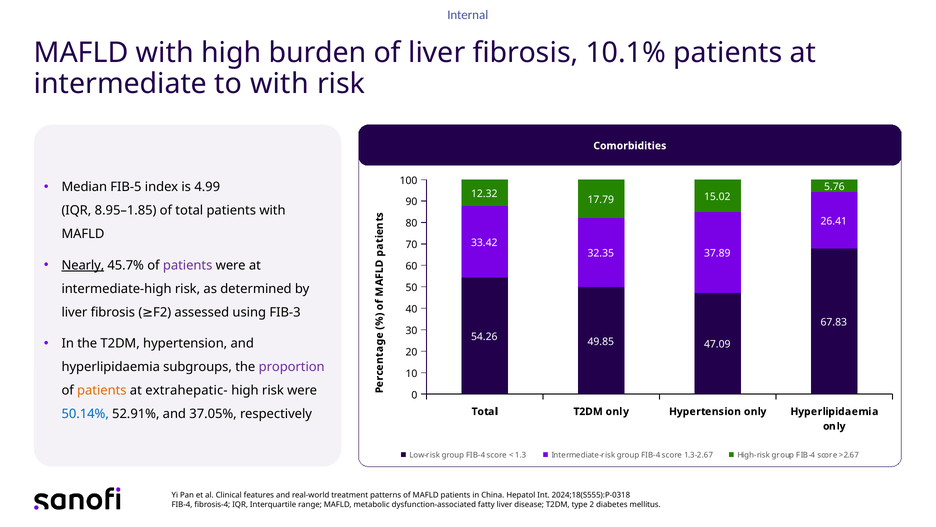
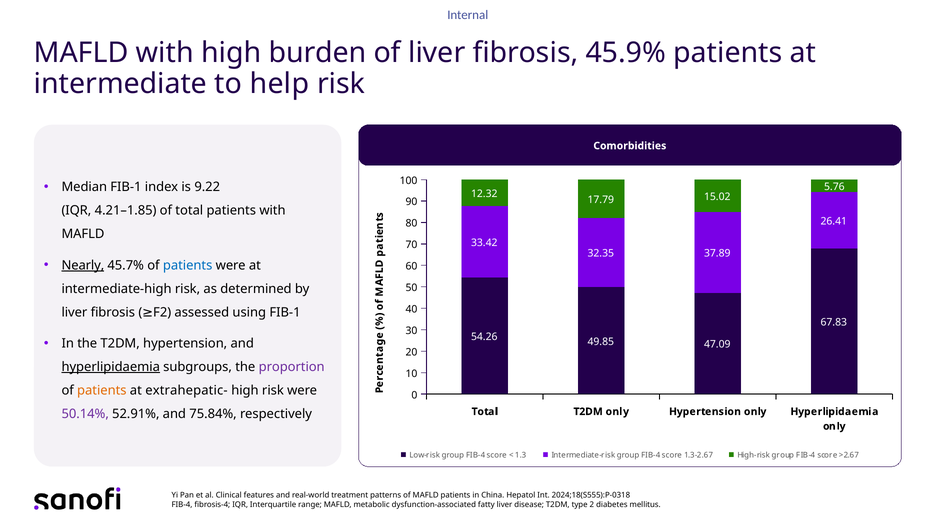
10.1%: 10.1% -> 45.9%
to with: with -> help
Median FIB-5: FIB-5 -> FIB-1
4.99: 4.99 -> 9.22
8.95–1.85: 8.95–1.85 -> 4.21–1.85
patients at (188, 265) colour: purple -> blue
using FIB-3: FIB-3 -> FIB-1
hyperlipidaemia at (111, 367) underline: none -> present
50.14% colour: blue -> purple
37.05%: 37.05% -> 75.84%
